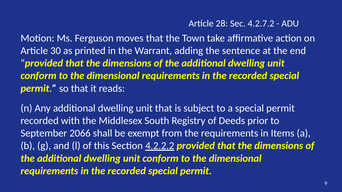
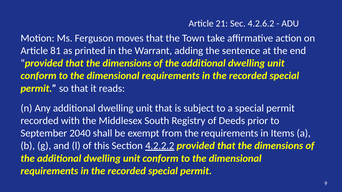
28: 28 -> 21
4.2.7.2: 4.2.7.2 -> 4.2.6.2
30: 30 -> 81
2066: 2066 -> 2040
